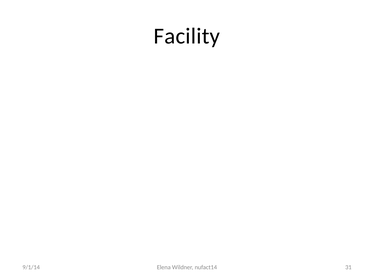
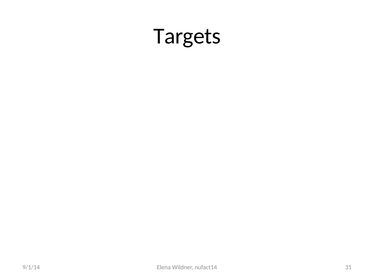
Facility: Facility -> Targets
